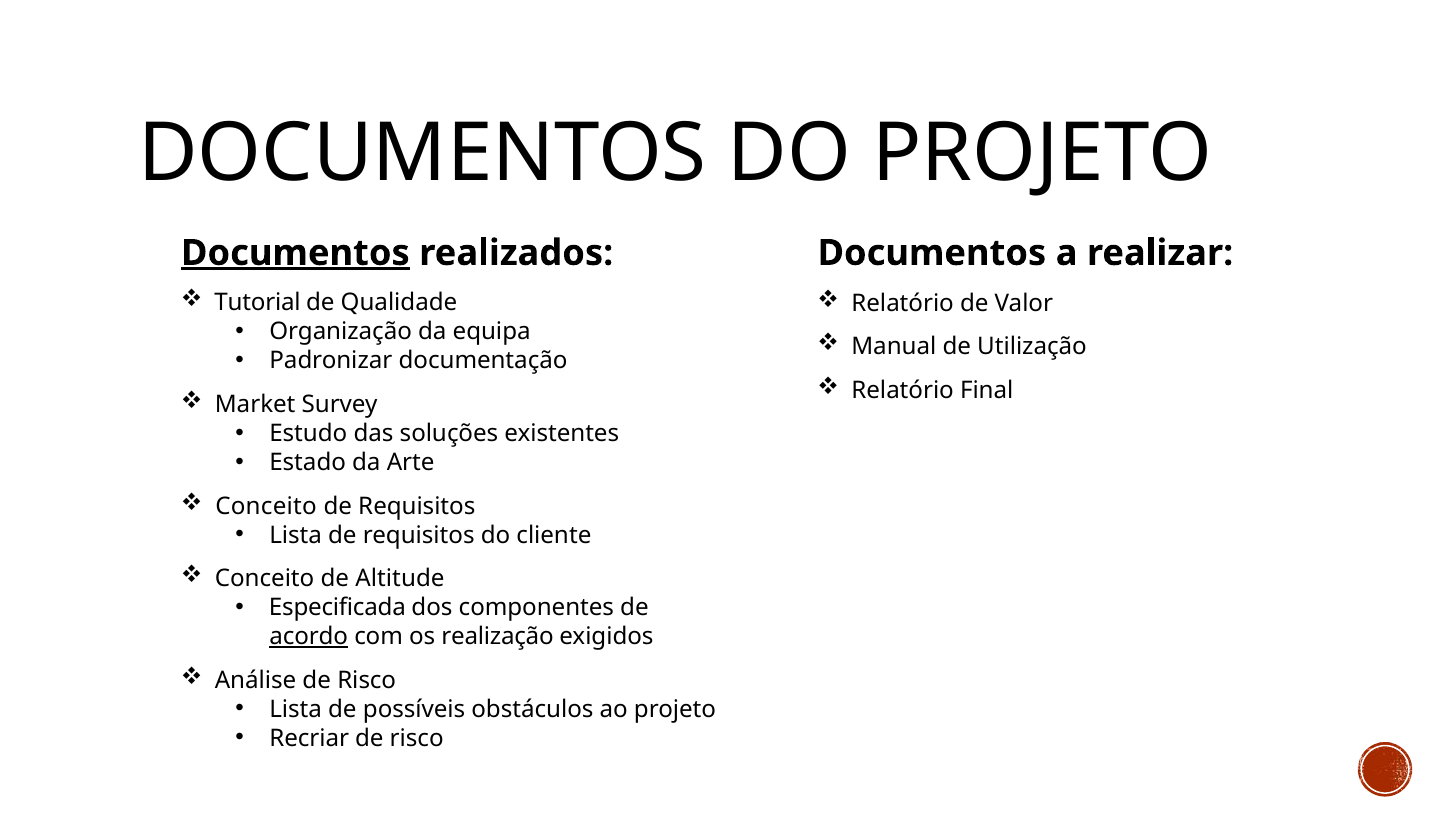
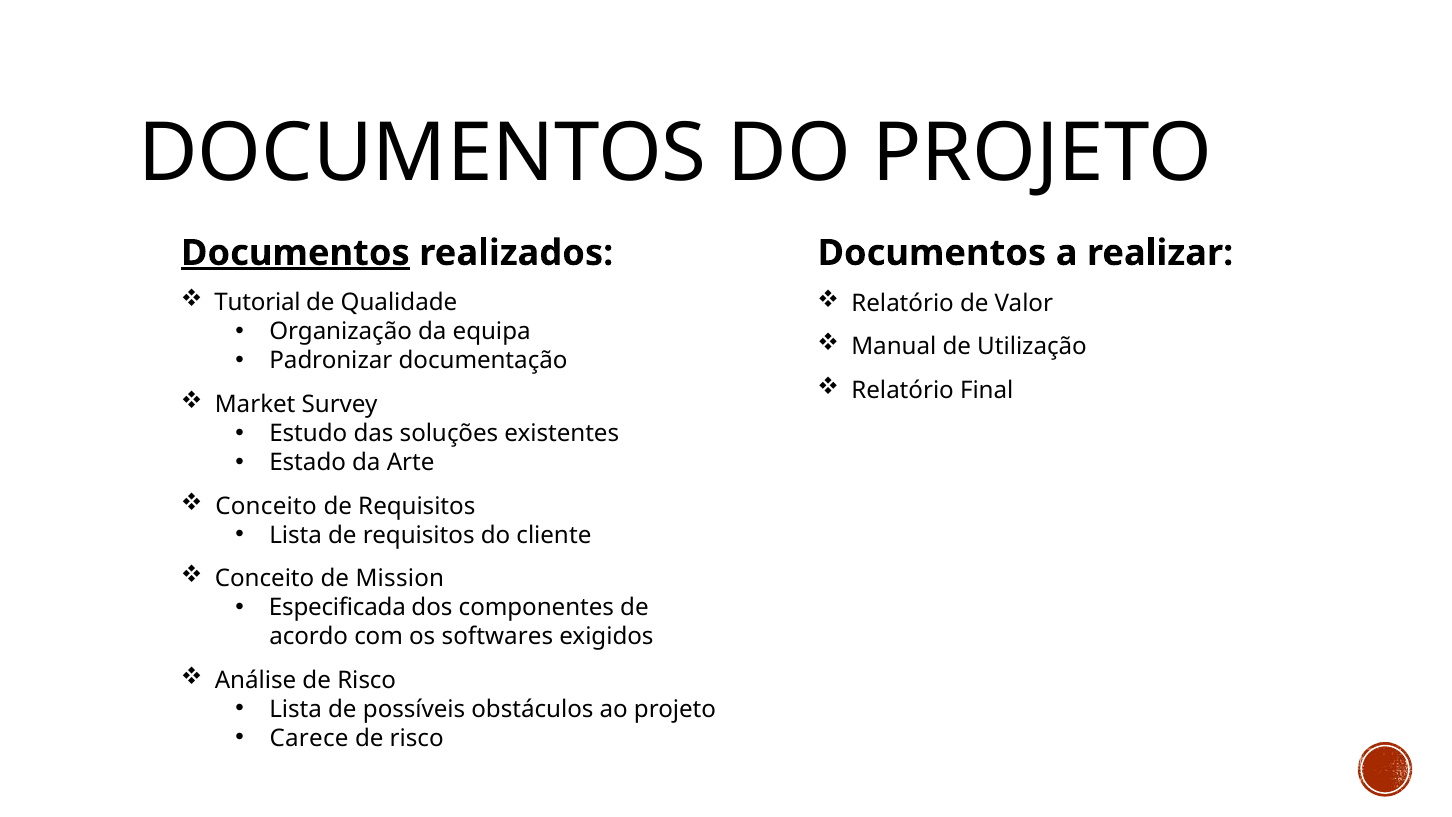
Altitude: Altitude -> Mission
acordo underline: present -> none
realização: realização -> softwares
Recriar: Recriar -> Carece
